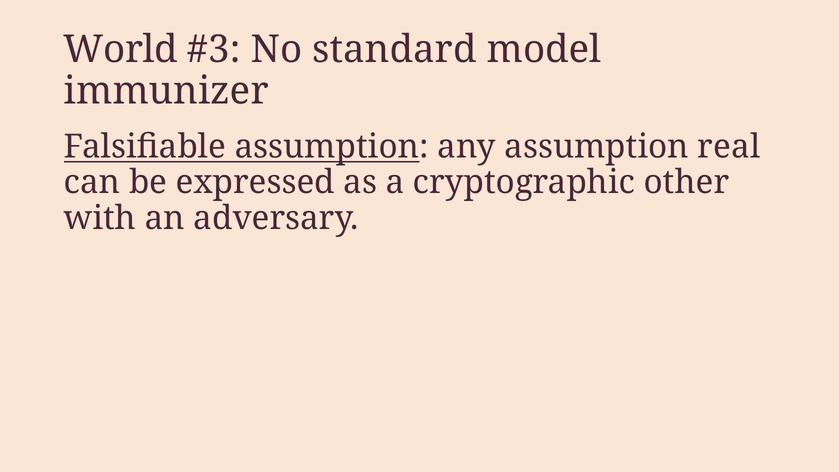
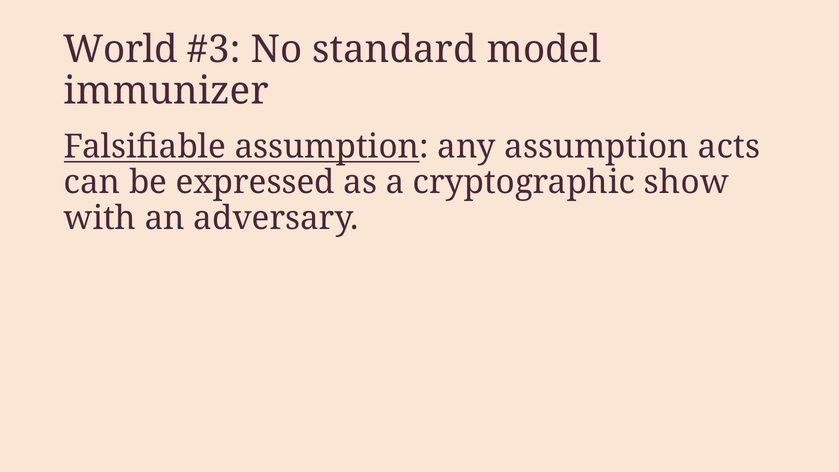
real: real -> acts
other: other -> show
